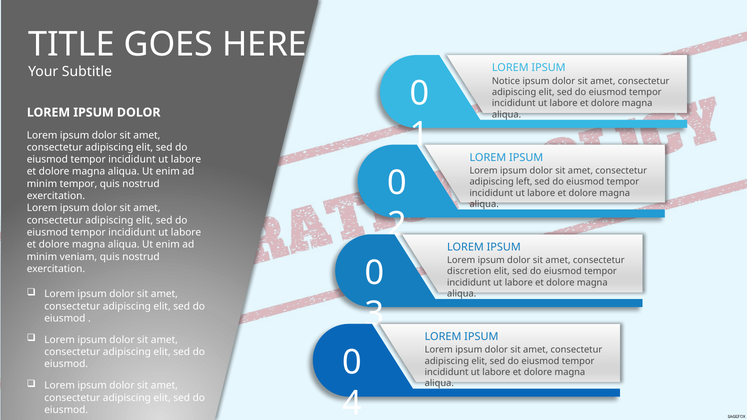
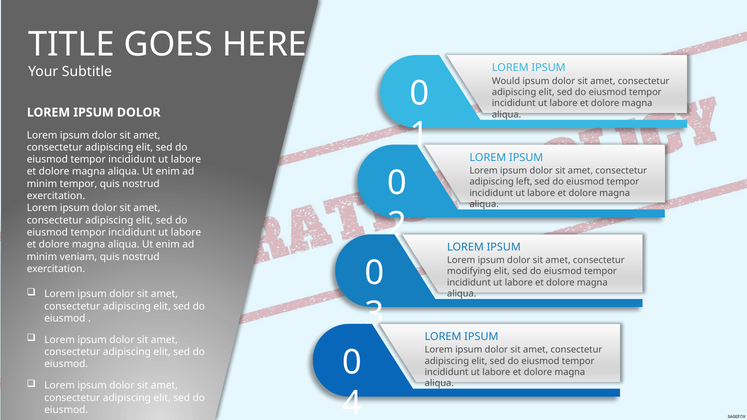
Notice: Notice -> Would
discretion: discretion -> modifying
